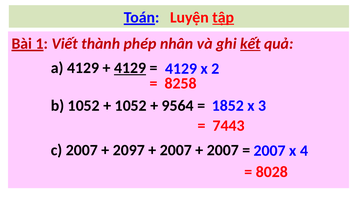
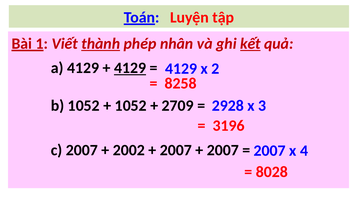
tập underline: present -> none
thành underline: none -> present
9564: 9564 -> 2709
1852: 1852 -> 2928
7443: 7443 -> 3196
2097: 2097 -> 2002
